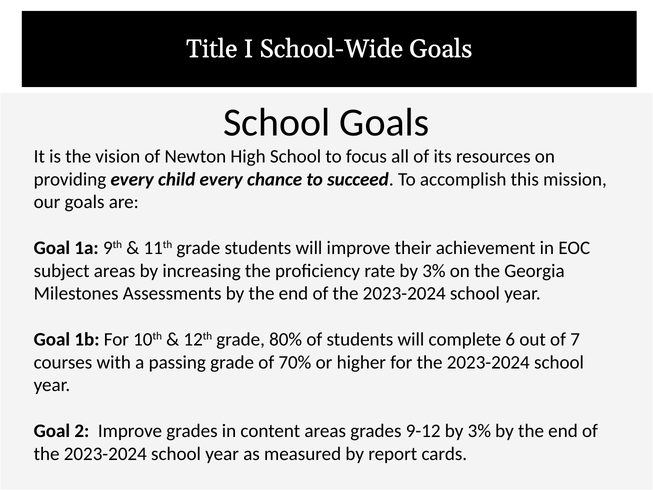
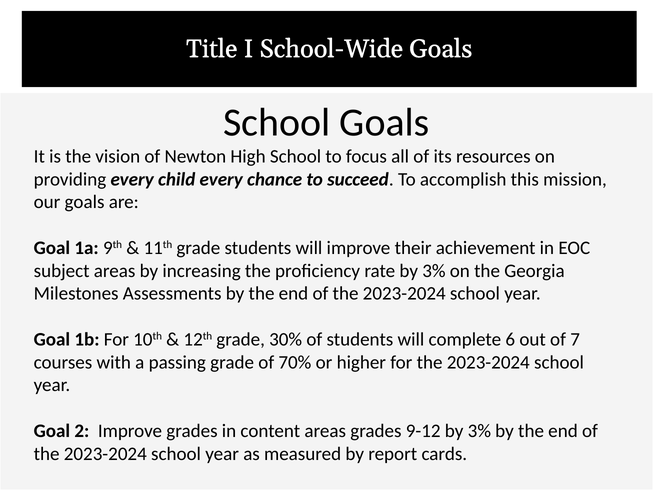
80%: 80% -> 30%
